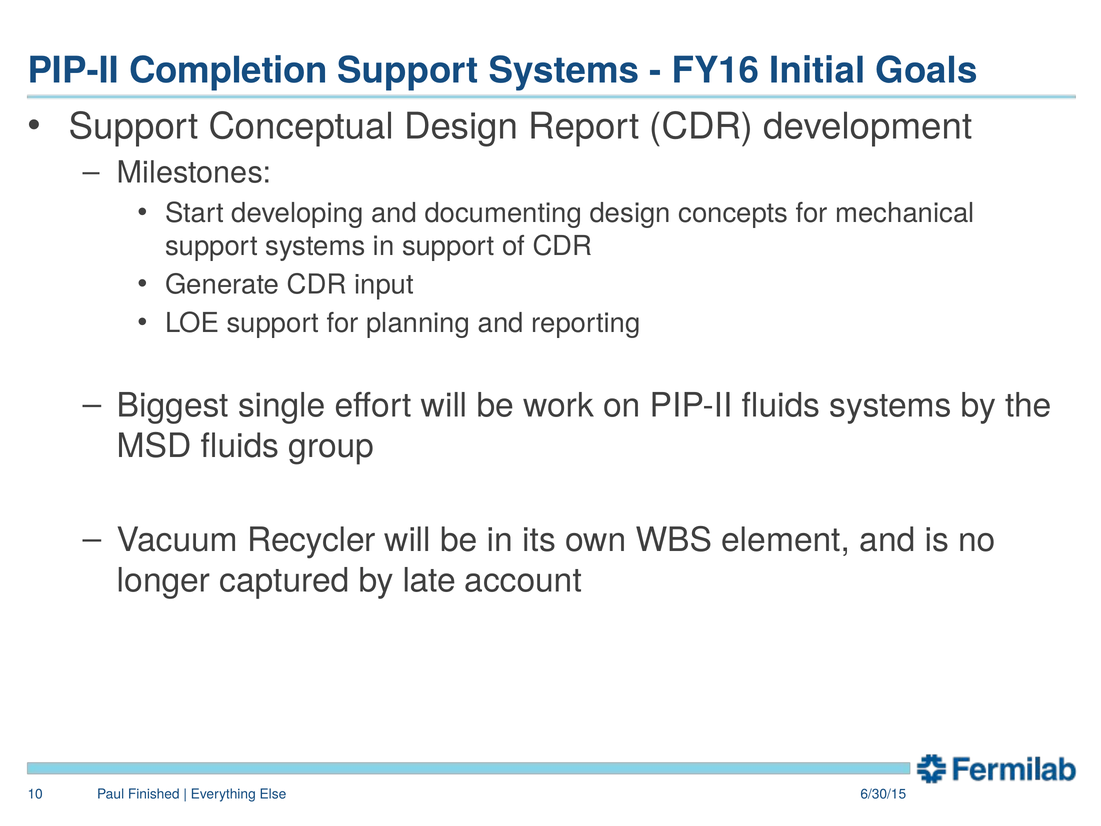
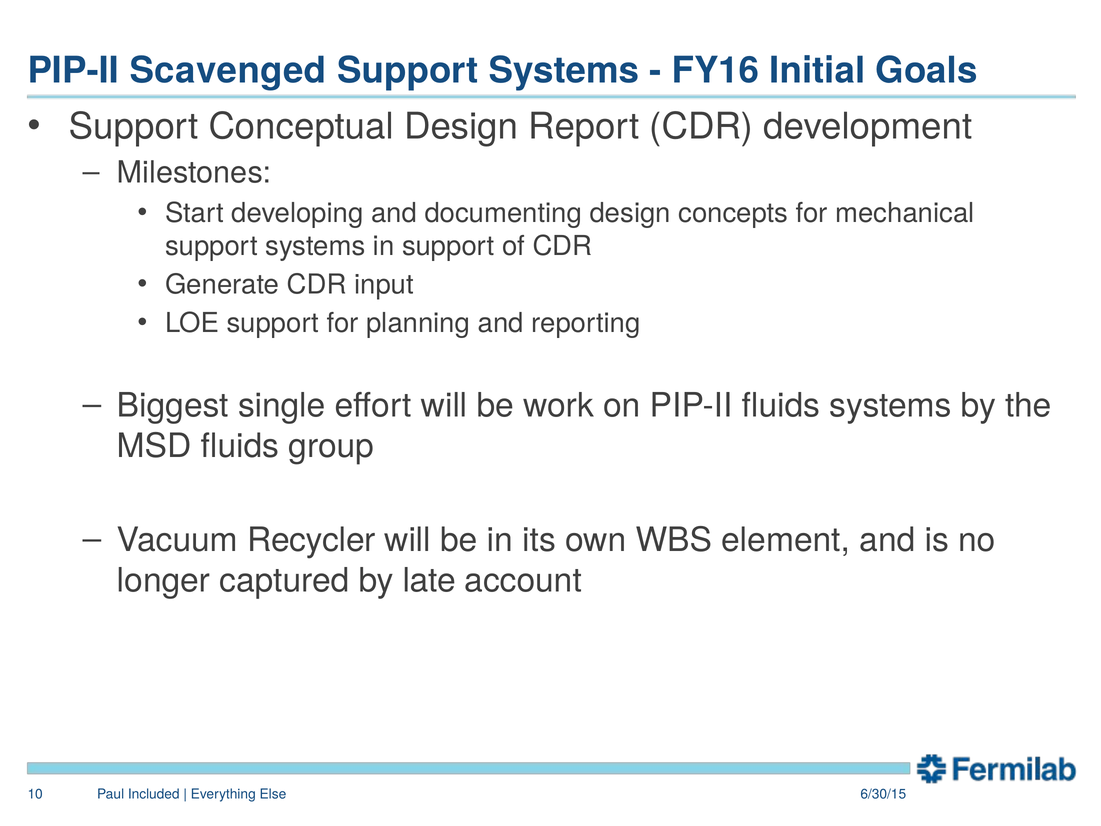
Completion: Completion -> Scavenged
Finished: Finished -> Included
